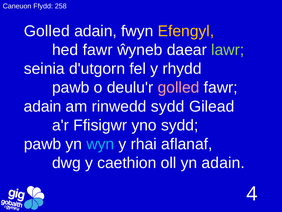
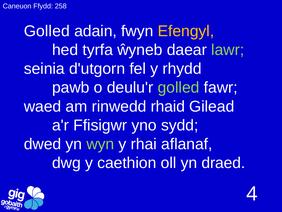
hed fawr: fawr -> tyrfa
golled at (179, 87) colour: pink -> light green
adain at (43, 106): adain -> waed
rinwedd sydd: sydd -> rhaid
pawb at (43, 144): pawb -> dwed
wyn colour: light blue -> light green
yn adain: adain -> draed
